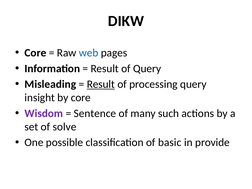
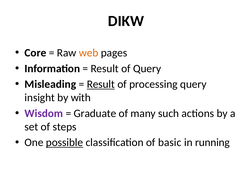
web colour: blue -> orange
by core: core -> with
Sentence: Sentence -> Graduate
solve: solve -> steps
possible underline: none -> present
provide: provide -> running
